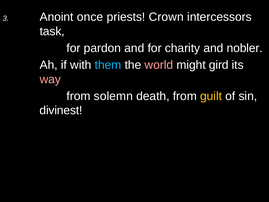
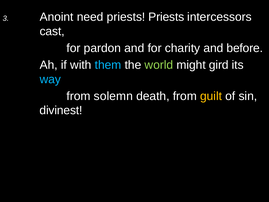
once: once -> need
priests Crown: Crown -> Priests
task: task -> cast
nobler: nobler -> before
world colour: pink -> light green
way colour: pink -> light blue
